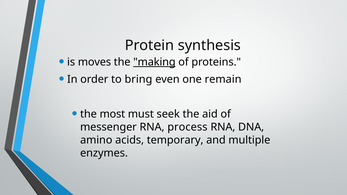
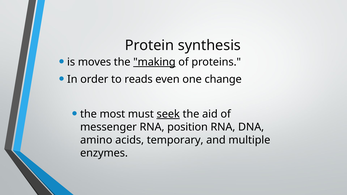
bring: bring -> reads
remain: remain -> change
seek underline: none -> present
process: process -> position
